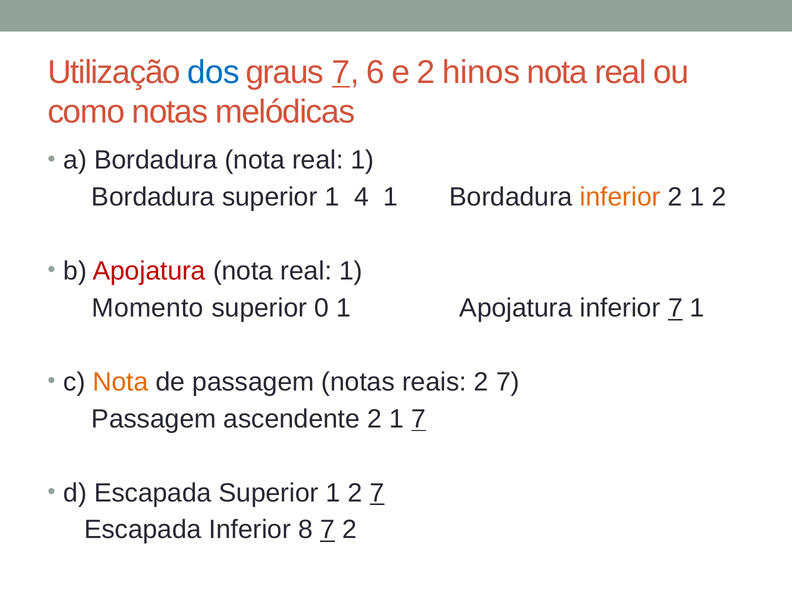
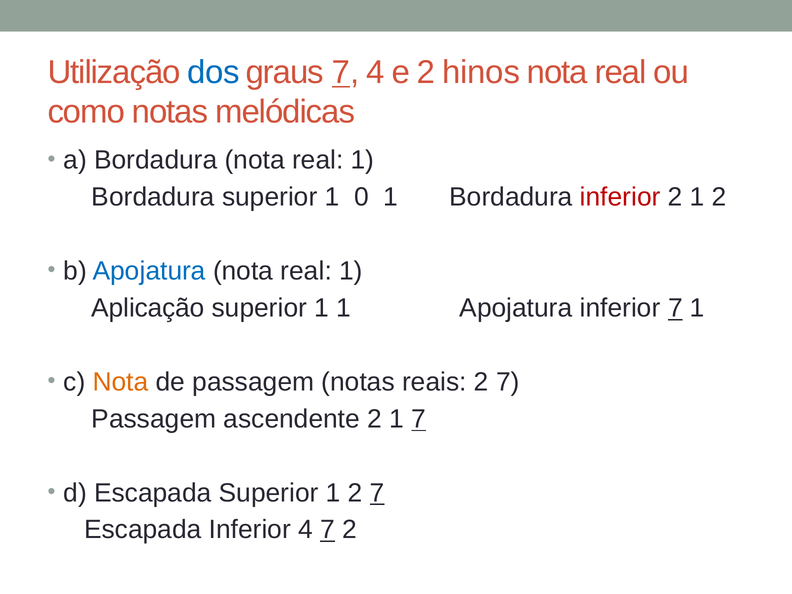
7 6: 6 -> 4
4: 4 -> 0
inferior at (620, 197) colour: orange -> red
Apojatura at (149, 271) colour: red -> blue
Momento: Momento -> Aplicação
0 at (322, 308): 0 -> 1
Inferior 8: 8 -> 4
